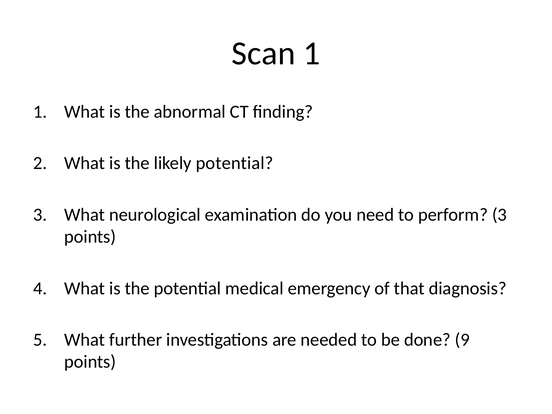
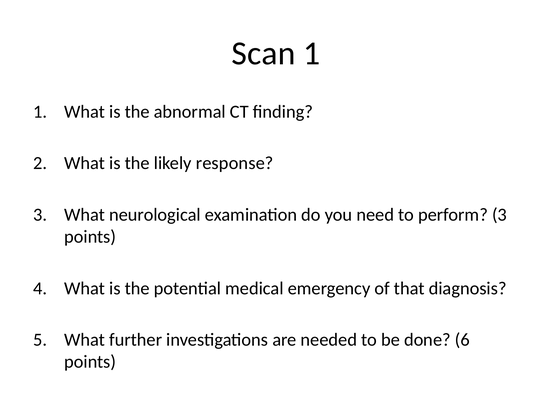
likely potential: potential -> response
9: 9 -> 6
